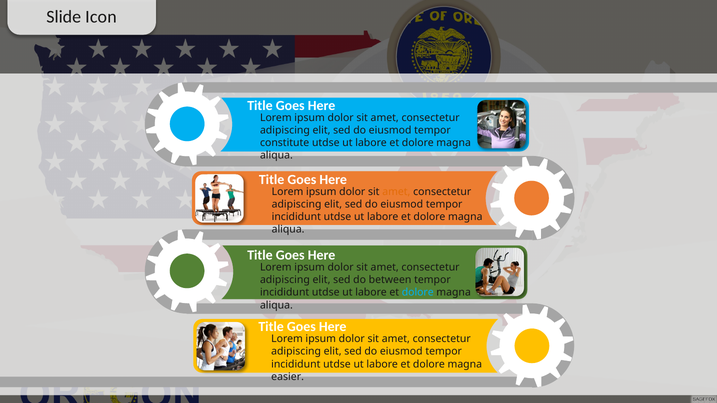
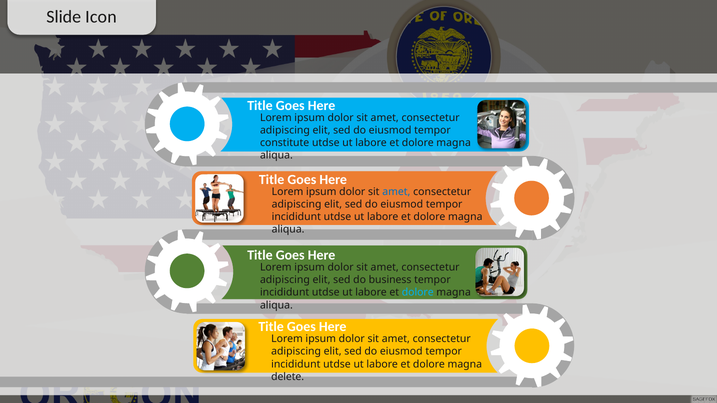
amet at (396, 192) colour: orange -> blue
between: between -> business
easier: easier -> delete
